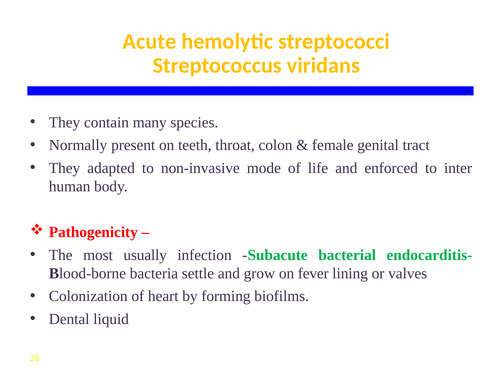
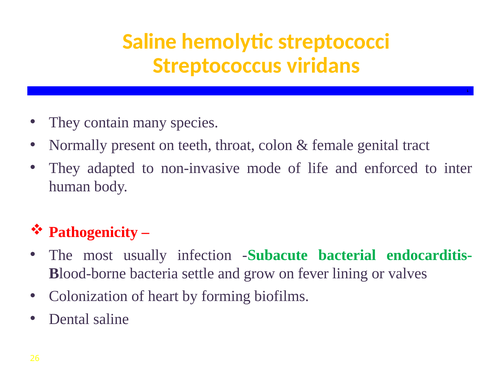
Acute at (149, 42): Acute -> Saline
Dental liquid: liquid -> saline
